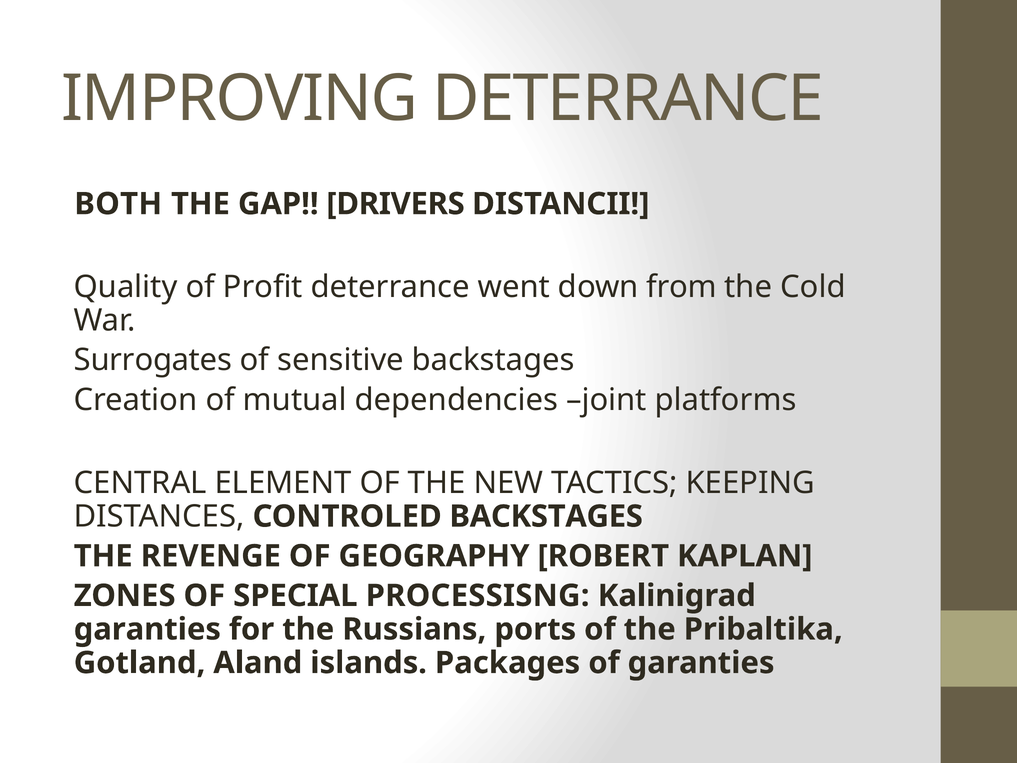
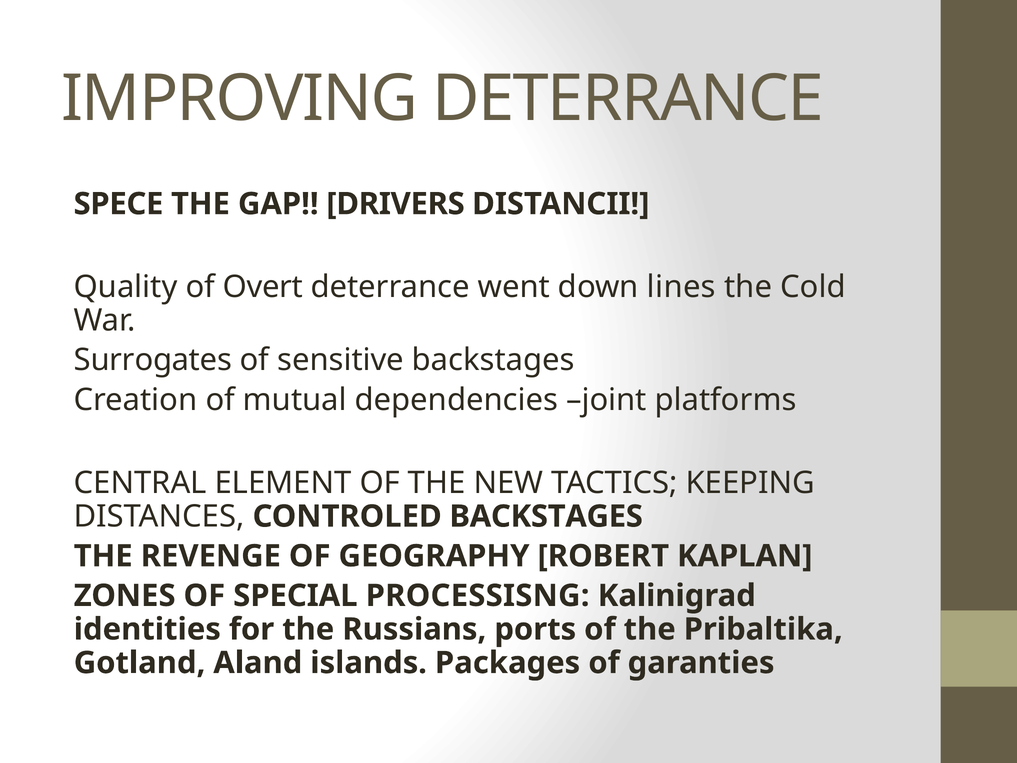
BOTH: BOTH -> SPECE
Profit: Profit -> Overt
from: from -> lines
garanties at (147, 629): garanties -> identities
